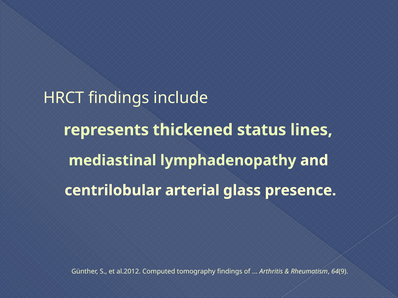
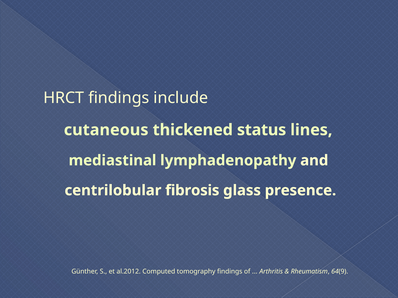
represents: represents -> cutaneous
arterial: arterial -> fibrosis
